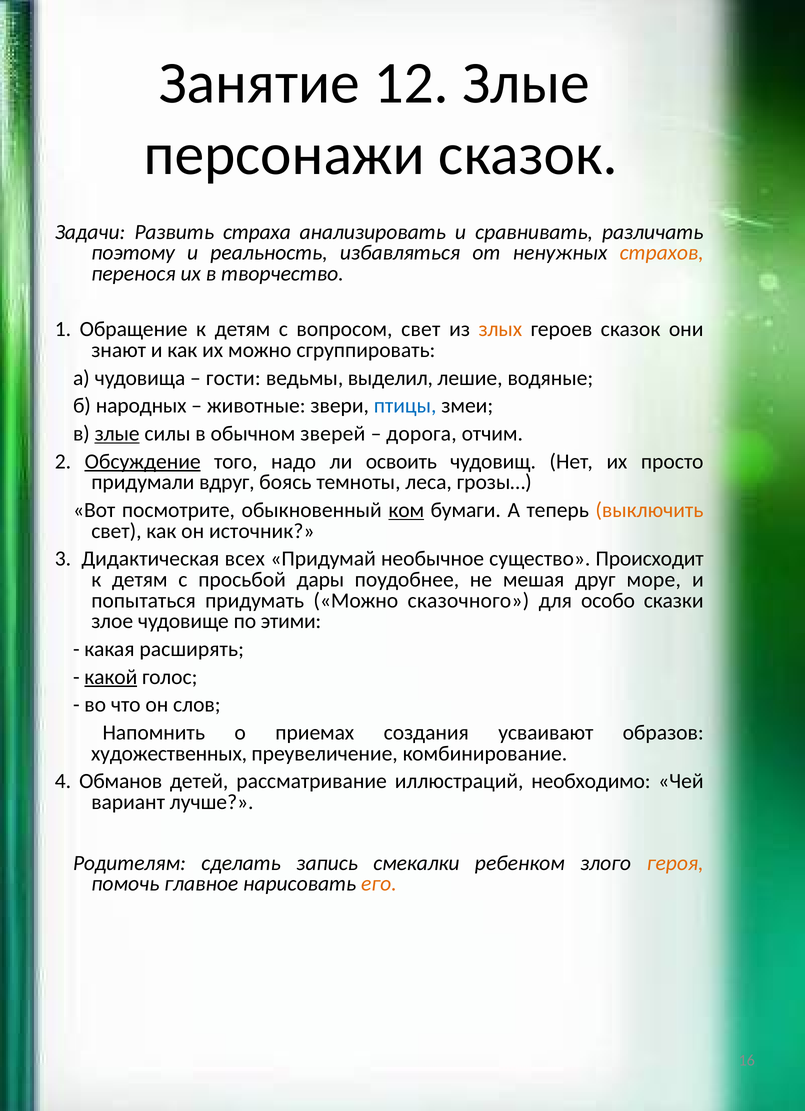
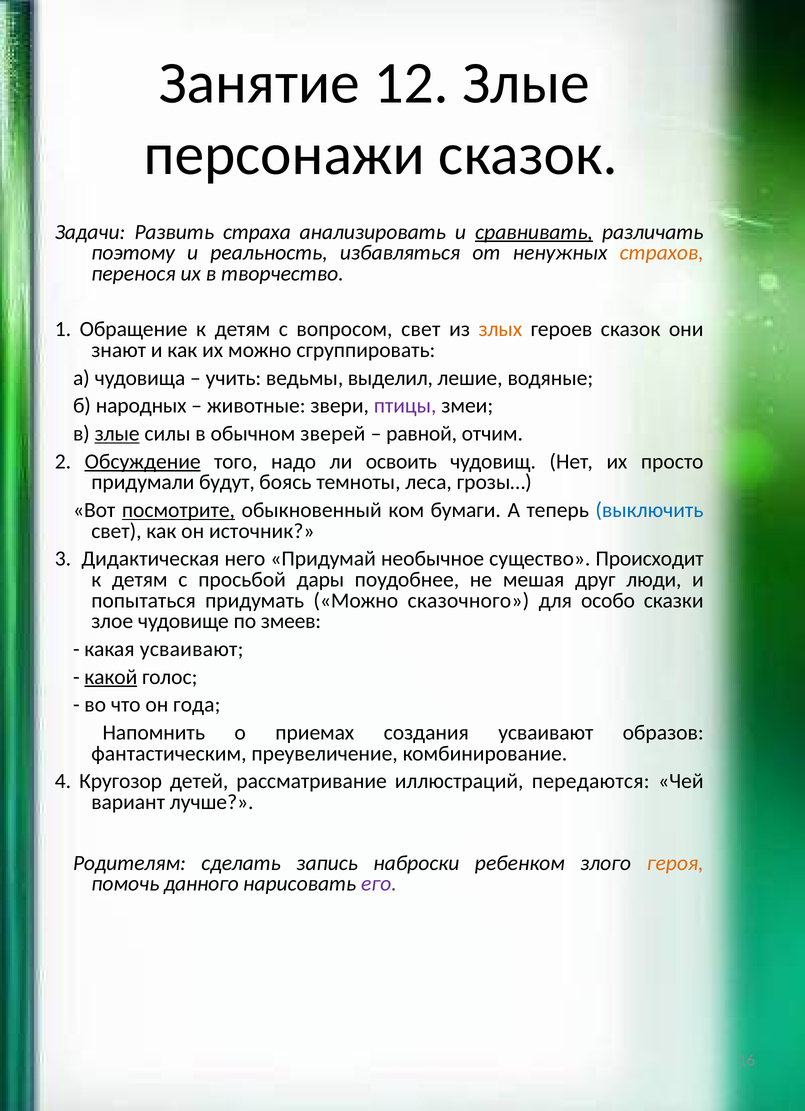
сравнивать underline: none -> present
гости: гости -> учить
птицы colour: blue -> purple
дорога: дорога -> равной
вдруг: вдруг -> будут
посмотрите underline: none -> present
ком underline: present -> none
выключить colour: orange -> blue
всех: всех -> него
море: море -> люди
этими: этими -> змеев
какая расширять: расширять -> усваивают
слов: слов -> года
художественных: художественных -> фантастическим
Обманов: Обманов -> Кругозор
необходимо: необходимо -> передаются
смекалки: смекалки -> наброски
главное: главное -> данного
его colour: orange -> purple
